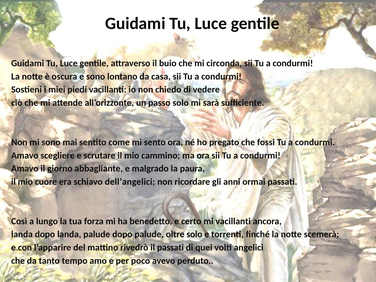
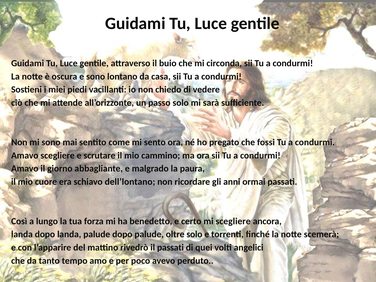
dell’angelici: dell’angelici -> dell’lontano
mi vacillanti: vacillanti -> scegliere
